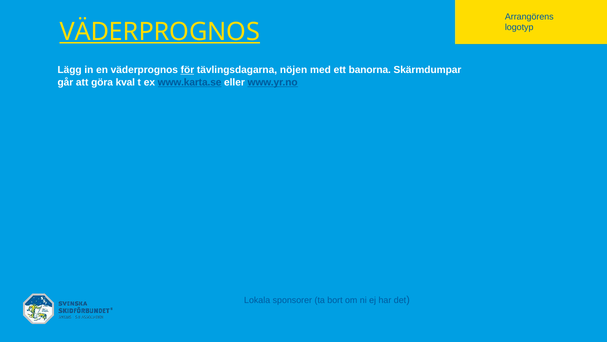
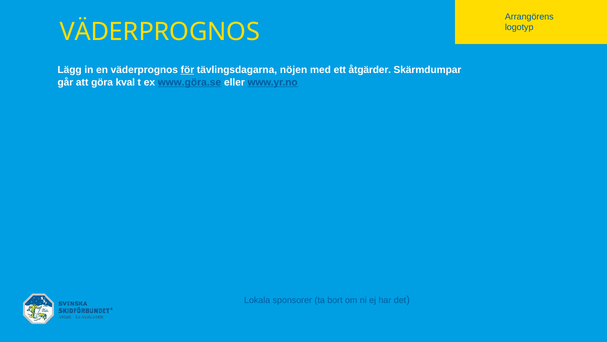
VÄDERPROGNOS at (160, 32) underline: present -> none
banorna: banorna -> åtgärder
www.karta.se: www.karta.se -> www.göra.se
